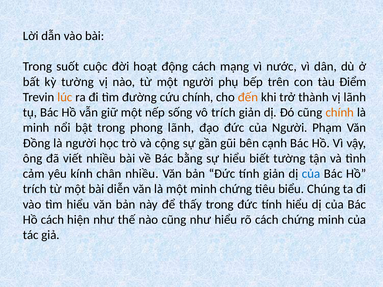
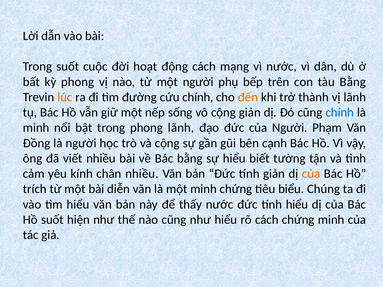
kỳ tường: tường -> phong
tàu Điểm: Điểm -> Bằng
vô trích: trích -> cộng
chính at (340, 113) colour: orange -> blue
của at (311, 174) colour: blue -> orange
thấy trong: trong -> nước
Hồ cách: cách -> suốt
